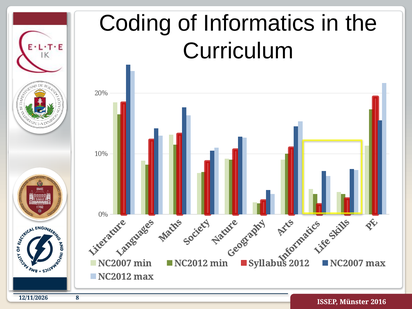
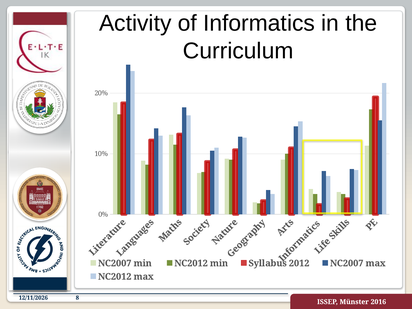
Coding: Coding -> Activity
